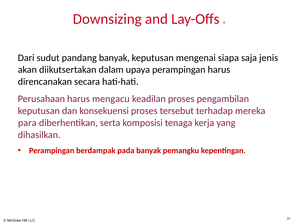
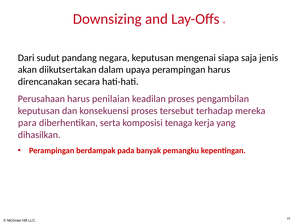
pandang banyak: banyak -> negara
mengacu: mengacu -> penilaian
